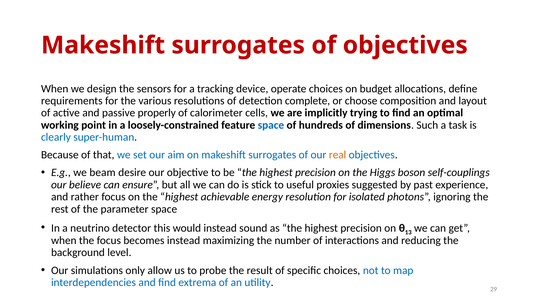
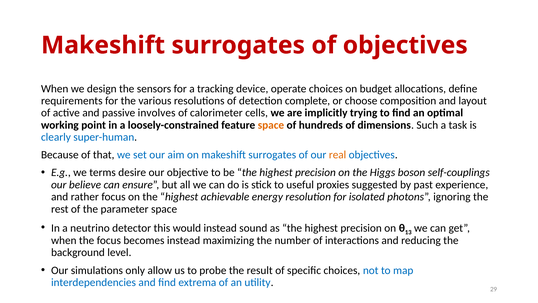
properly: properly -> involves
space at (271, 125) colour: blue -> orange
beam: beam -> terms
